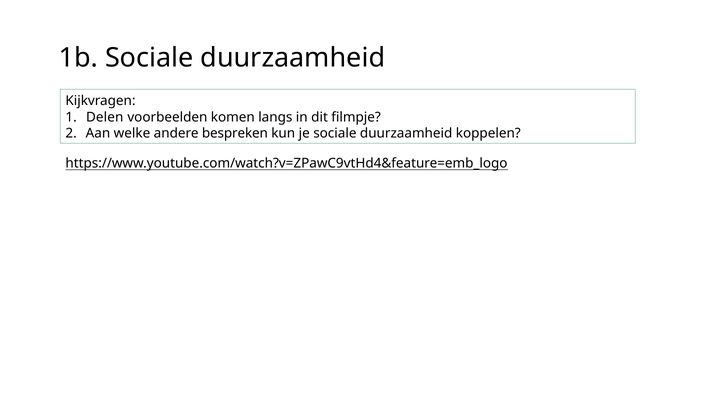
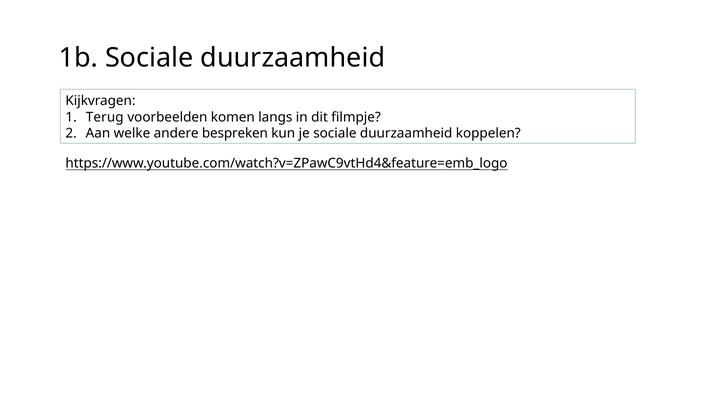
Delen: Delen -> Terug
